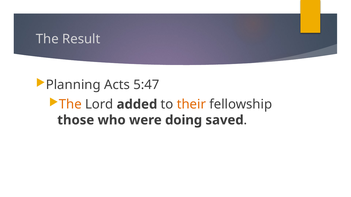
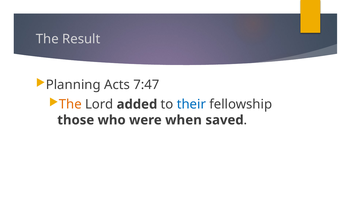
5:47: 5:47 -> 7:47
their colour: orange -> blue
doing: doing -> when
